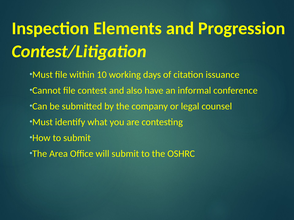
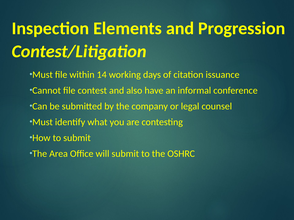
10: 10 -> 14
